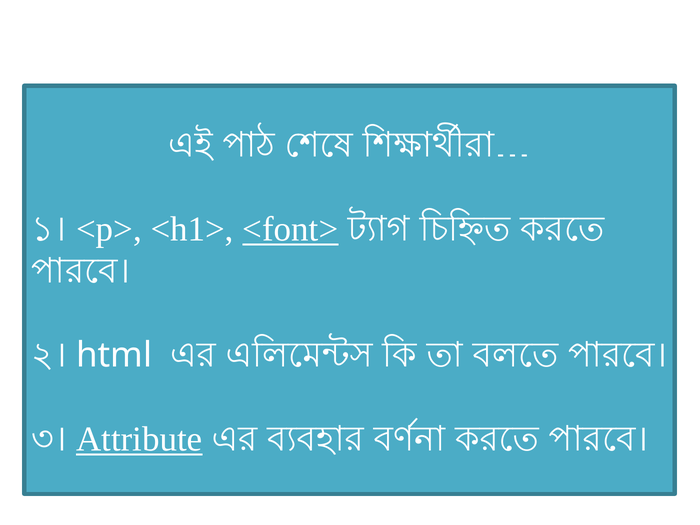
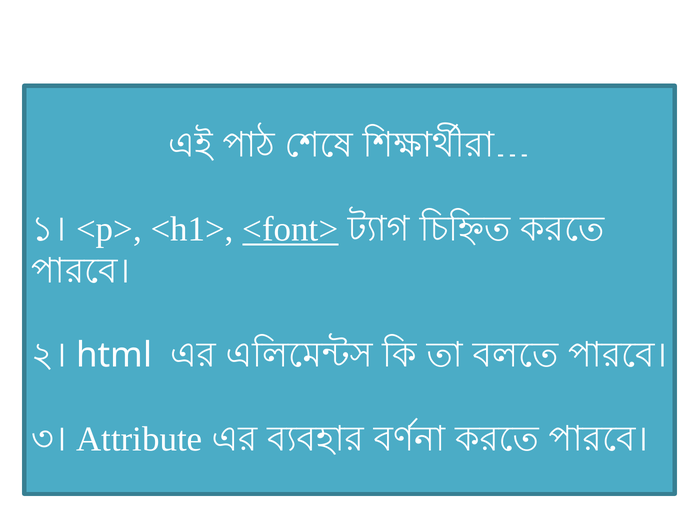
Attribute underline: present -> none
